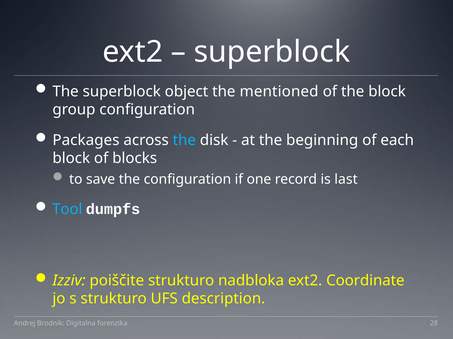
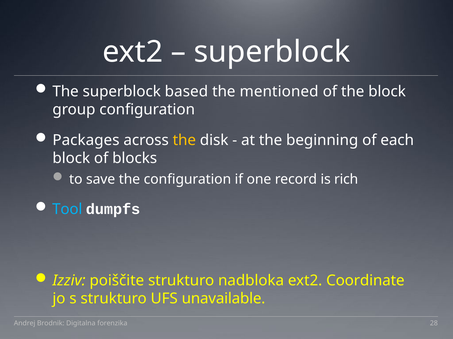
object: object -> based
the at (184, 140) colour: light blue -> yellow
last: last -> rich
description: description -> unavailable
